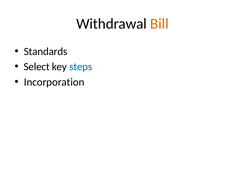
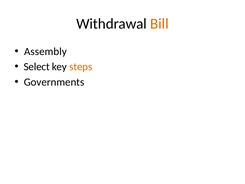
Standards: Standards -> Assembly
steps colour: blue -> orange
Incorporation: Incorporation -> Governments
